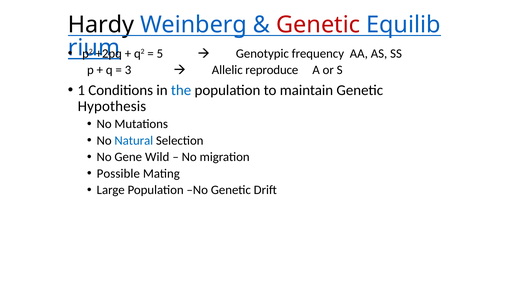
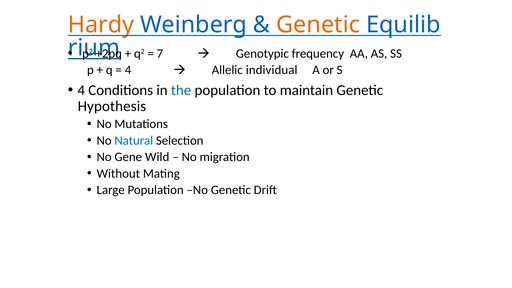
Hardy colour: black -> orange
Genetic at (318, 25) colour: red -> orange
5: 5 -> 7
3 at (128, 70): 3 -> 4
reproduce: reproduce -> individual
1 at (81, 90): 1 -> 4
Possible: Possible -> Without
